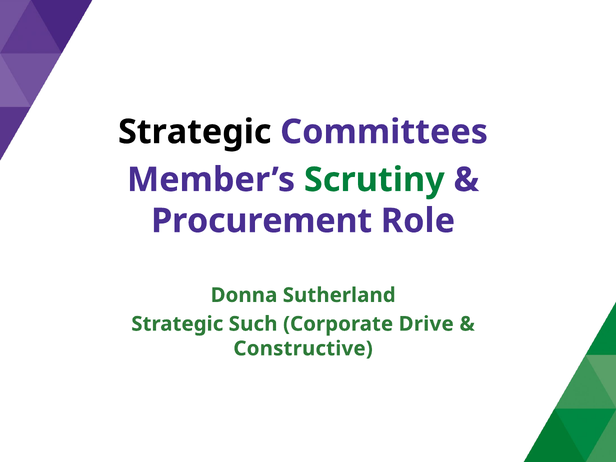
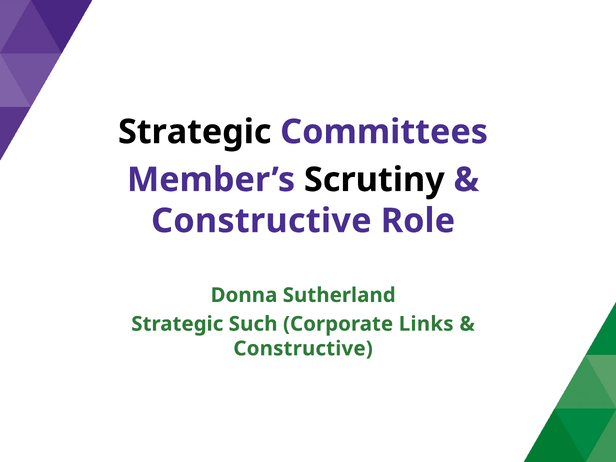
Scrutiny colour: green -> black
Procurement at (262, 221): Procurement -> Constructive
Drive: Drive -> Links
